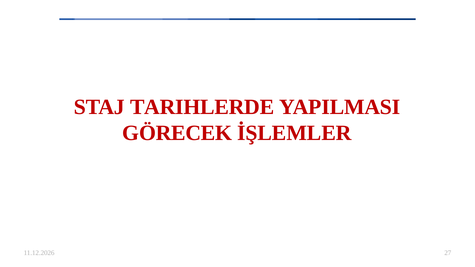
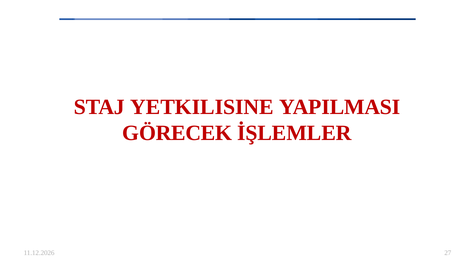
TARIHLERDE: TARIHLERDE -> YETKILISINE
